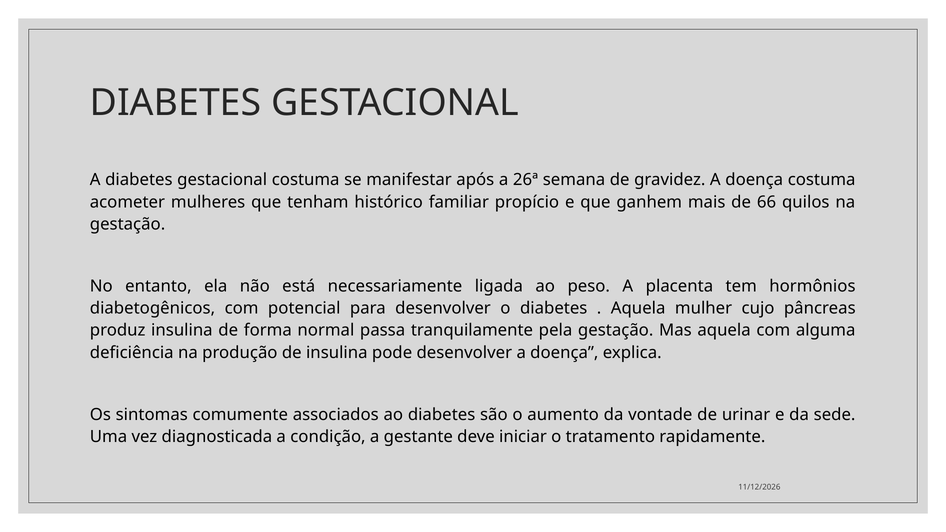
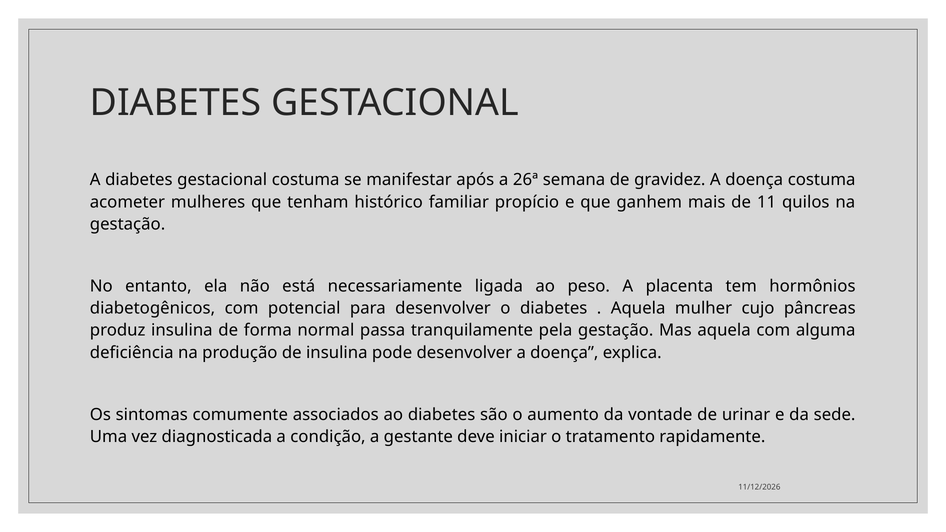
66: 66 -> 11
